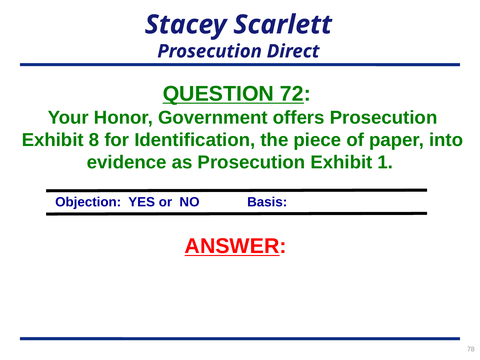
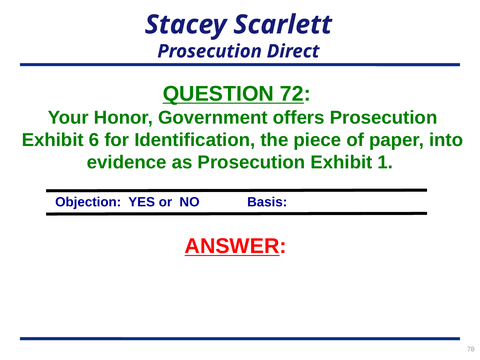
8: 8 -> 6
